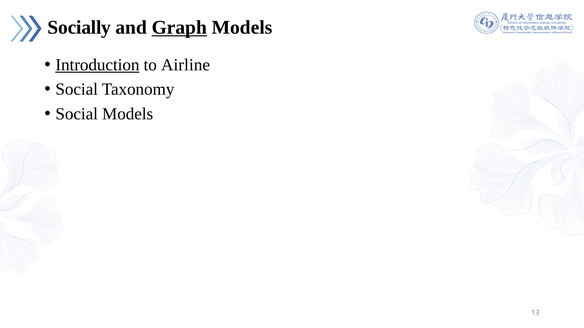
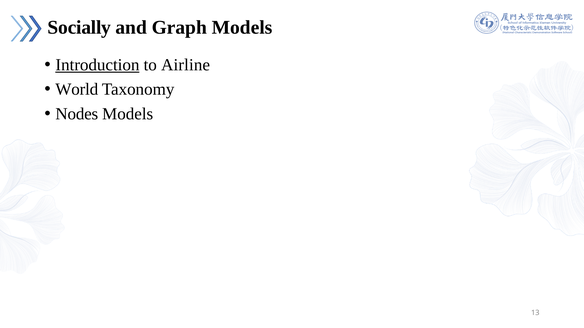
Graph underline: present -> none
Social at (77, 89): Social -> World
Social at (77, 114): Social -> Nodes
